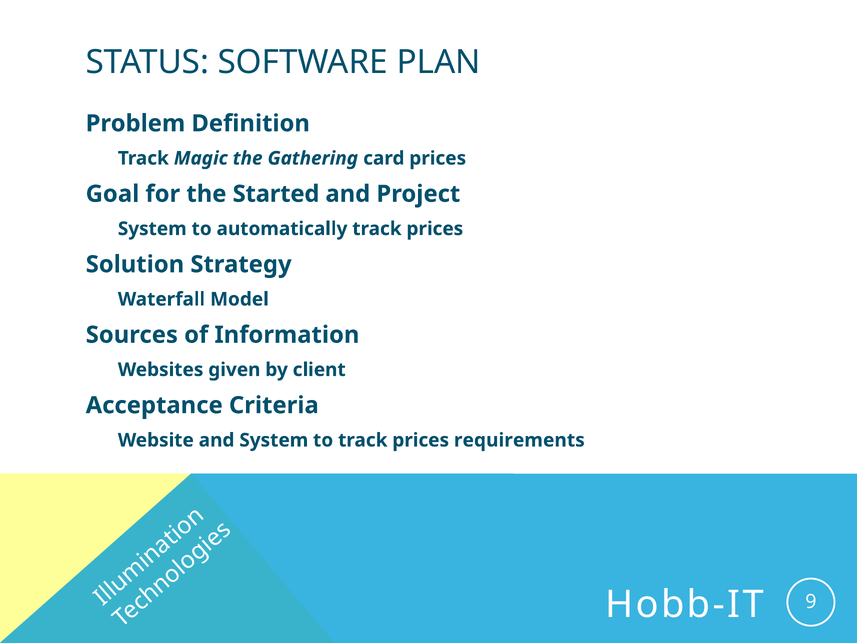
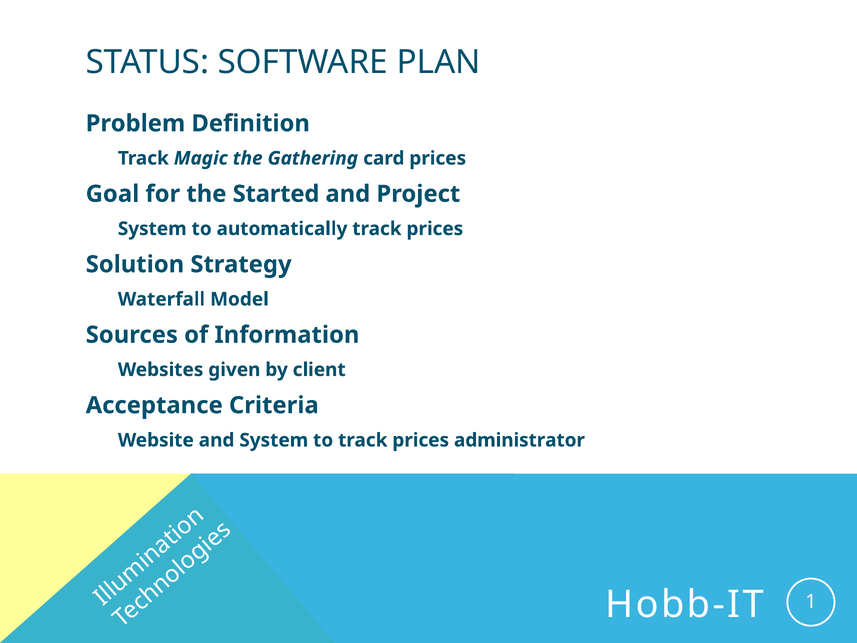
requirements: requirements -> administrator
9: 9 -> 1
